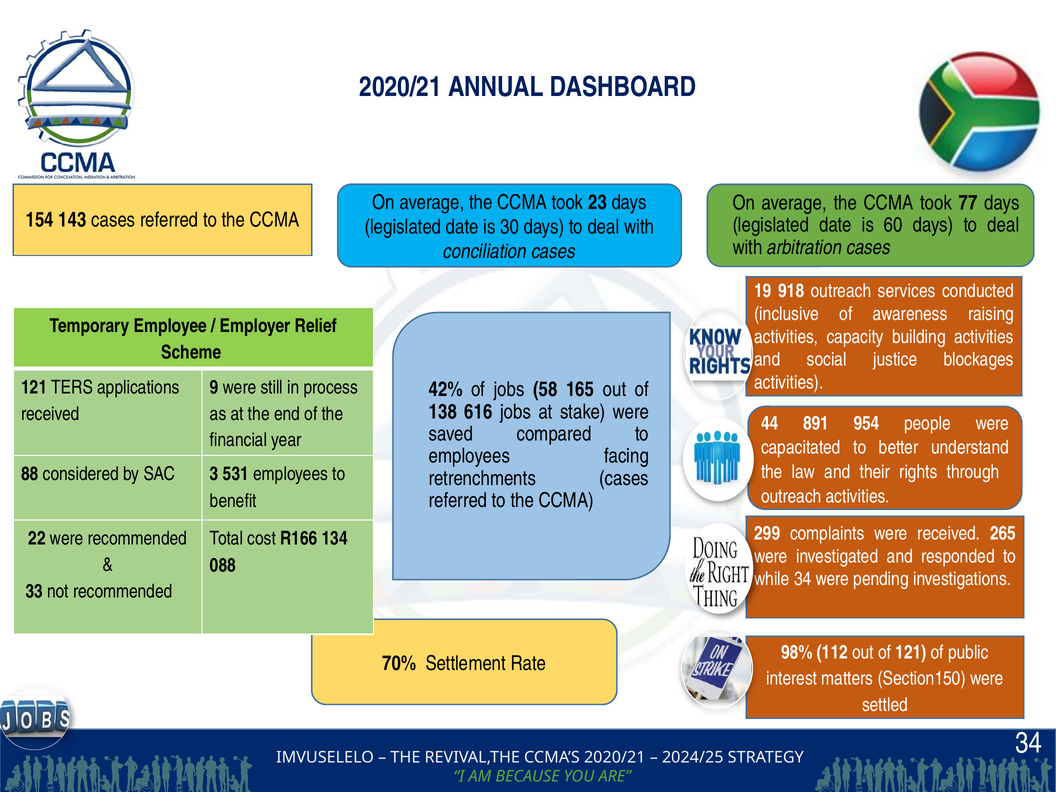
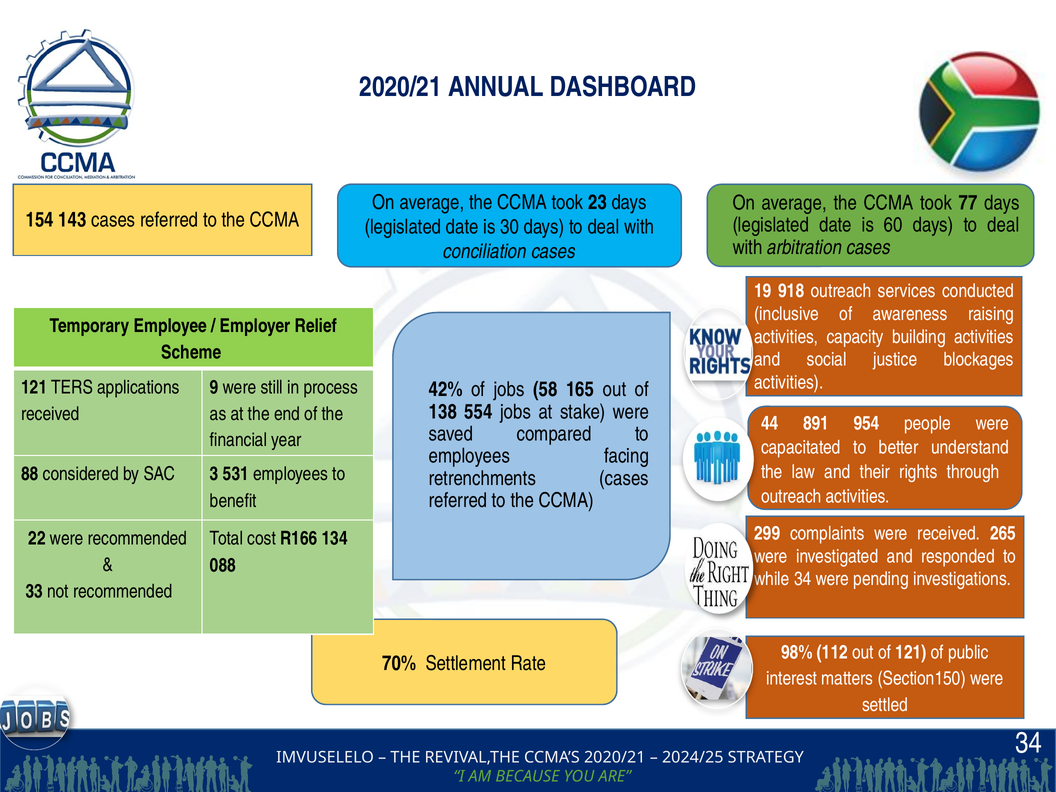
616: 616 -> 554
